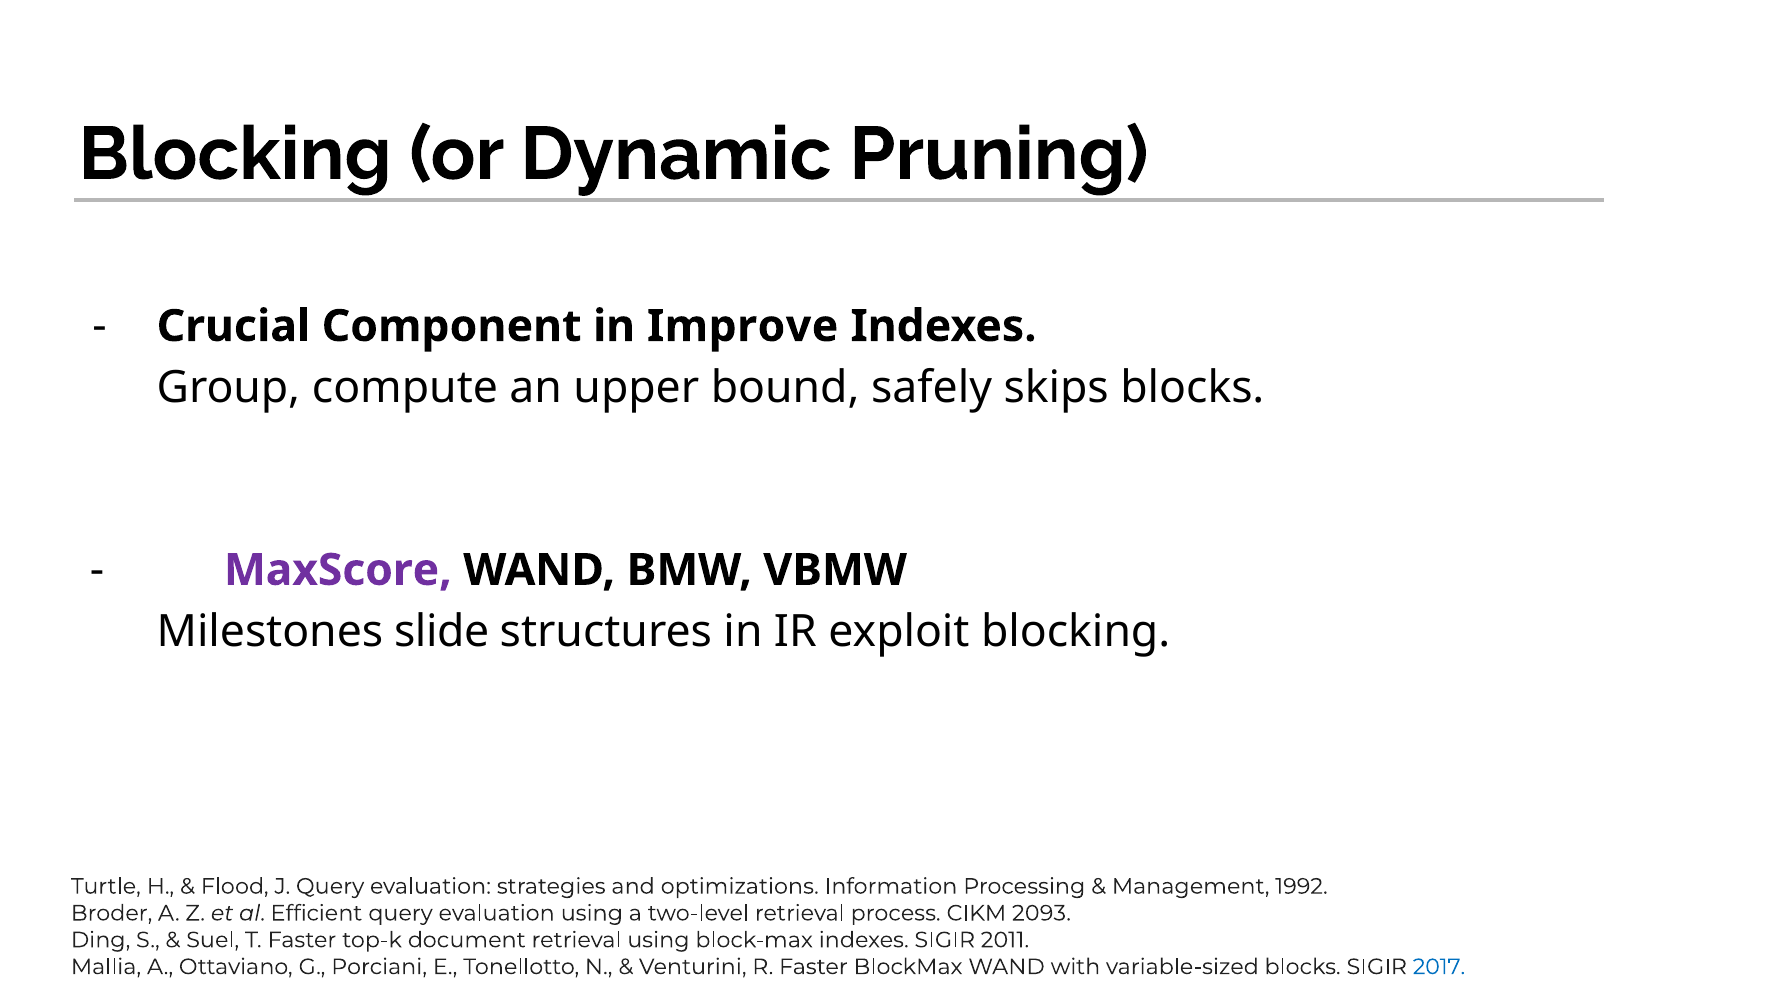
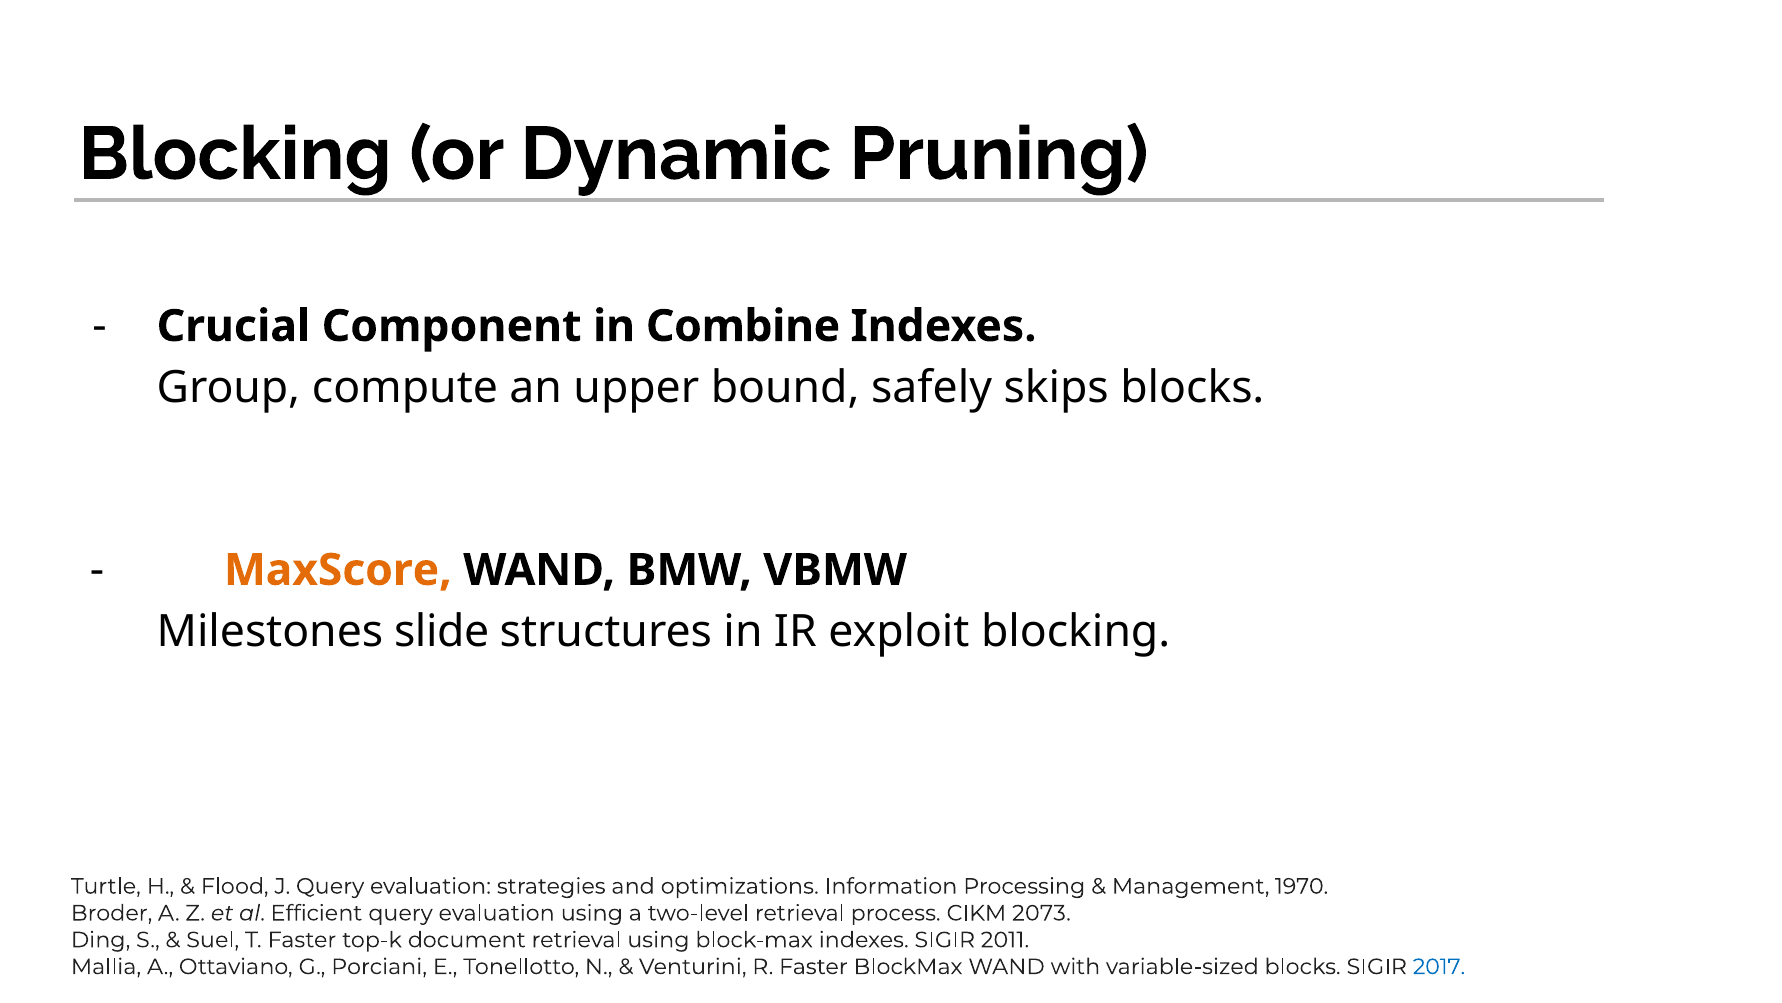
Improve: Improve -> Combine
MaxScore colour: purple -> orange
1992: 1992 -> 1970
2093: 2093 -> 2073
